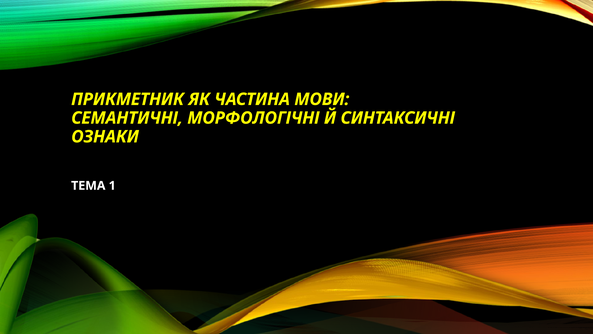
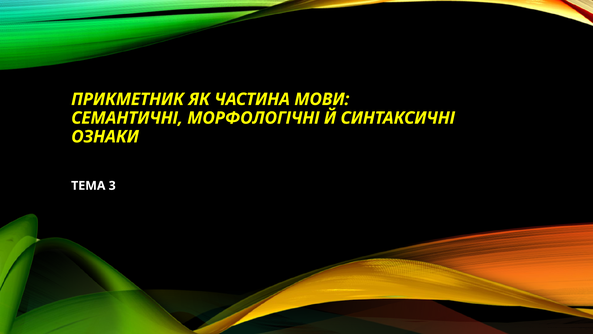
1: 1 -> 3
